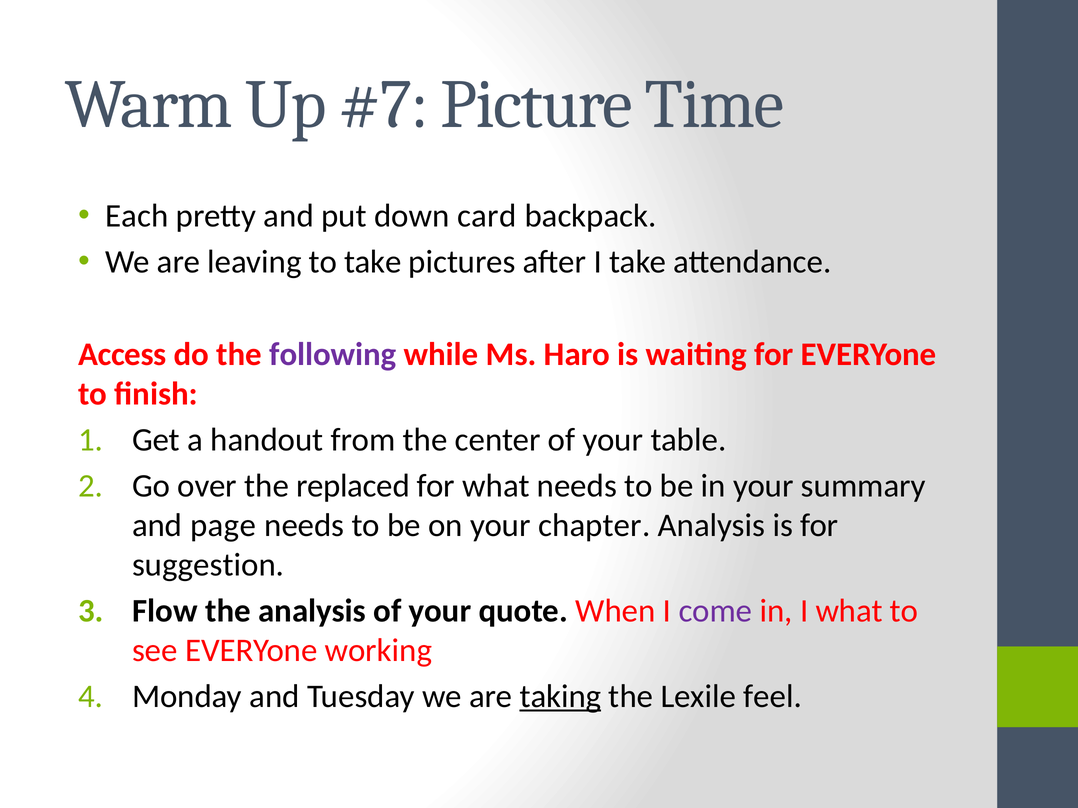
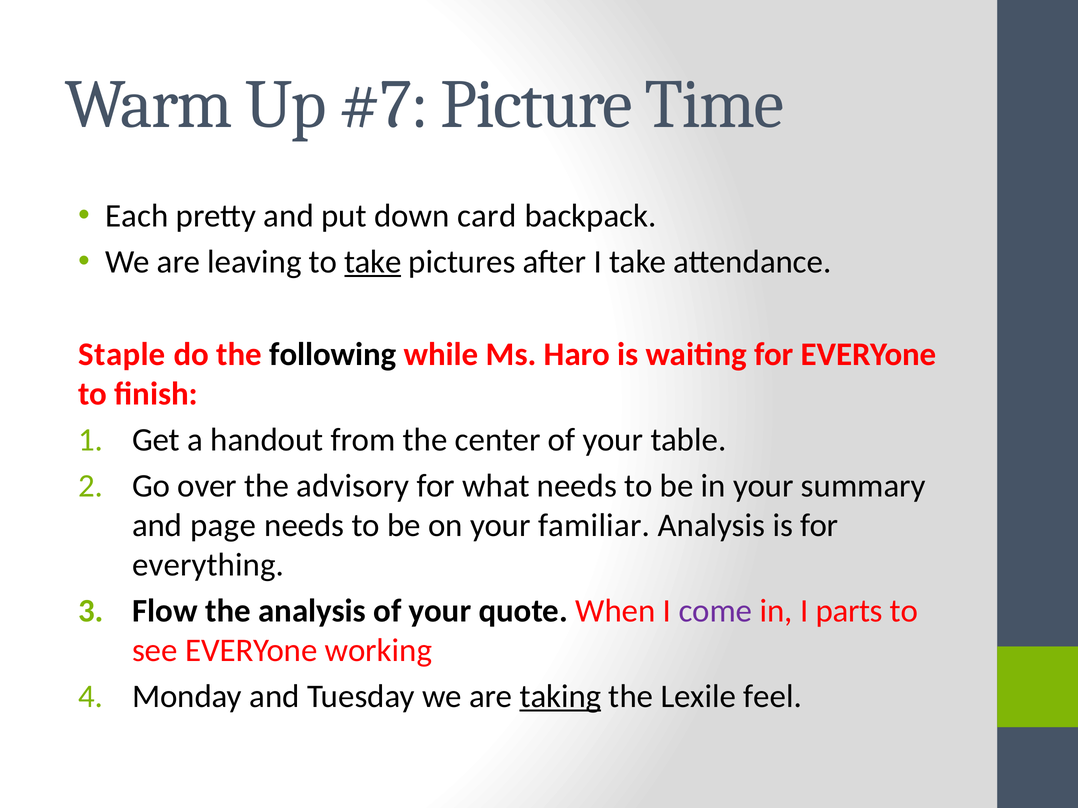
take at (373, 262) underline: none -> present
Access: Access -> Staple
following colour: purple -> black
replaced: replaced -> advisory
chapter: chapter -> familiar
suggestion: suggestion -> everything
I what: what -> parts
